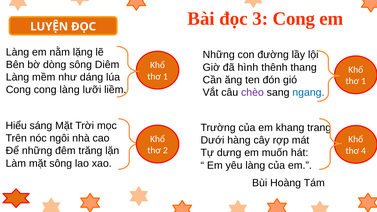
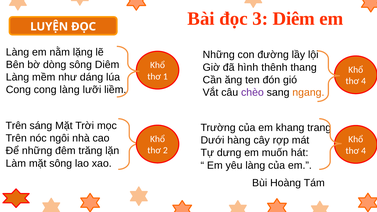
3 Cong: Cong -> Diêm
1 at (364, 81): 1 -> 4
ngang colour: blue -> orange
Hiểu at (16, 126): Hiểu -> Trên
